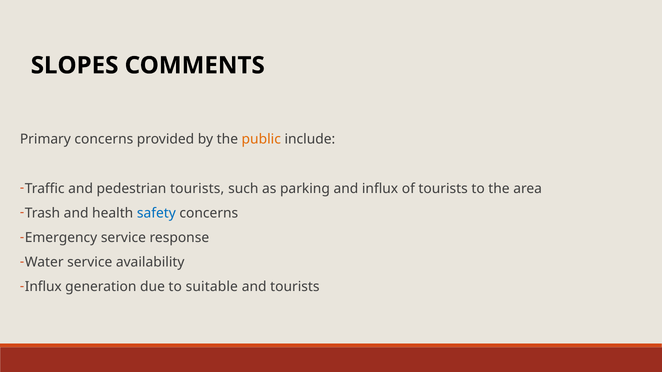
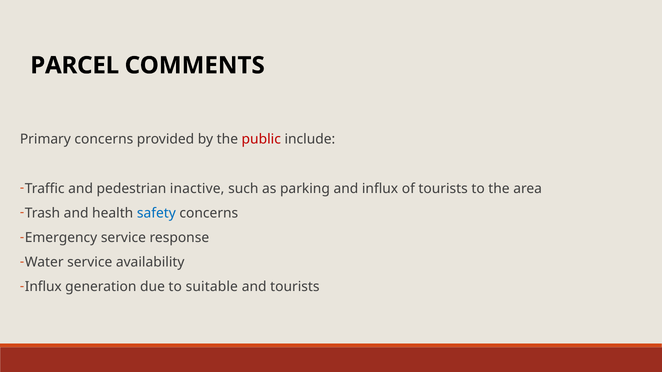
SLOPES: SLOPES -> PARCEL
public colour: orange -> red
pedestrian tourists: tourists -> inactive
